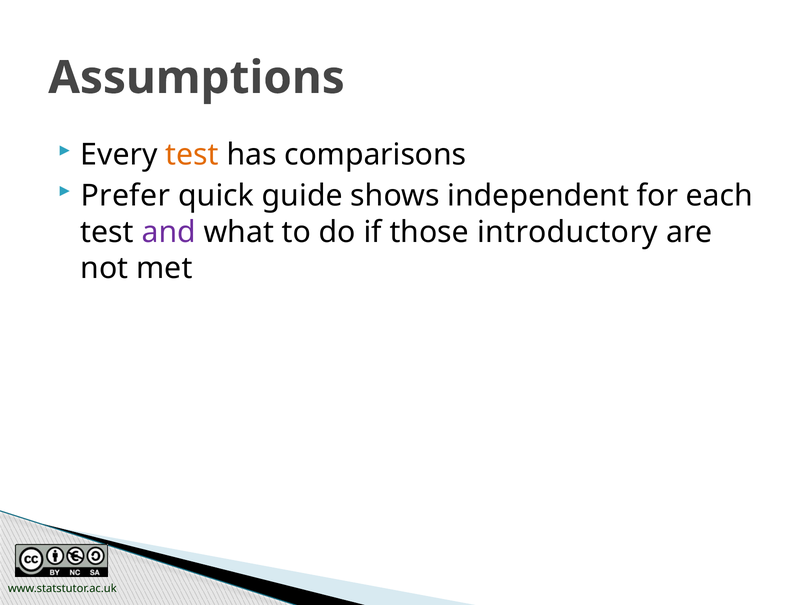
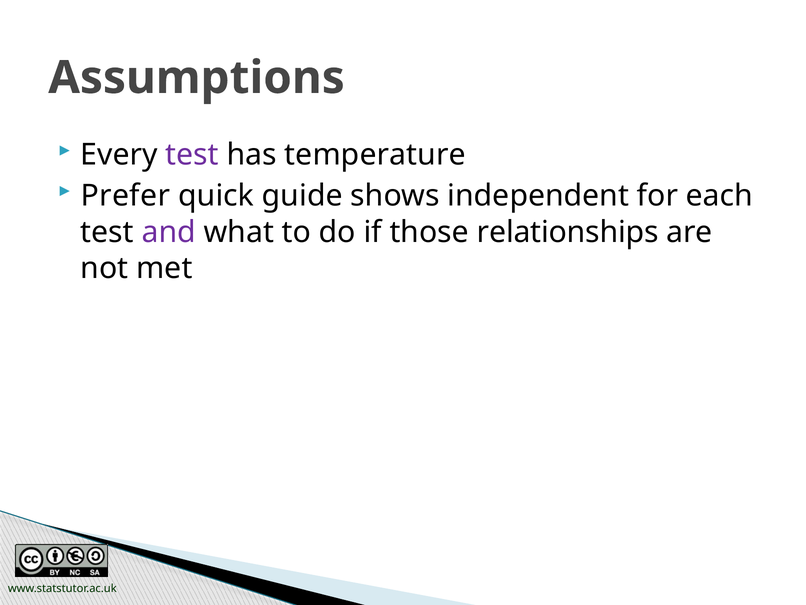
test at (192, 155) colour: orange -> purple
comparisons: comparisons -> temperature
introductory: introductory -> relationships
